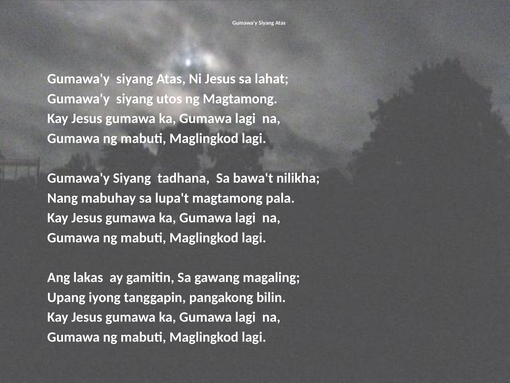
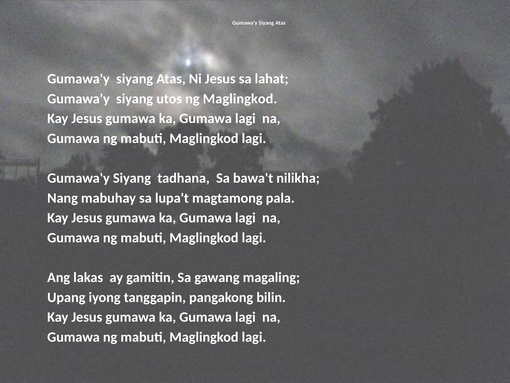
ng Magtamong: Magtamong -> Maglingkod
